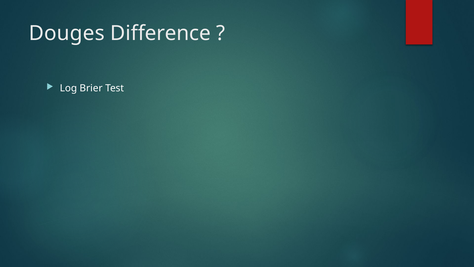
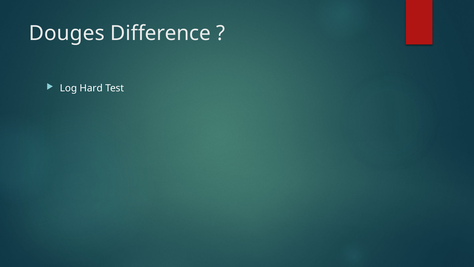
Brier: Brier -> Hard
